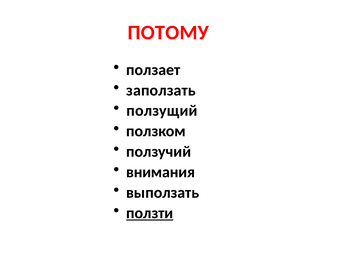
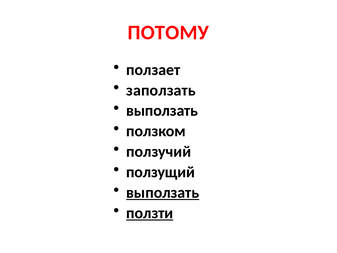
ползущий at (162, 111): ползущий -> выползать
внимания: внимания -> ползущий
выползать at (163, 192) underline: none -> present
